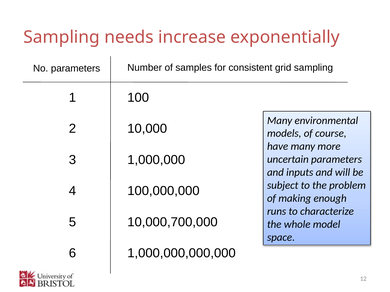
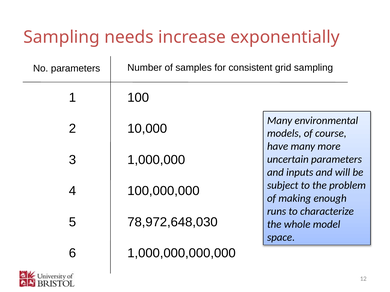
10,000,700,000: 10,000,700,000 -> 78,972,648,030
